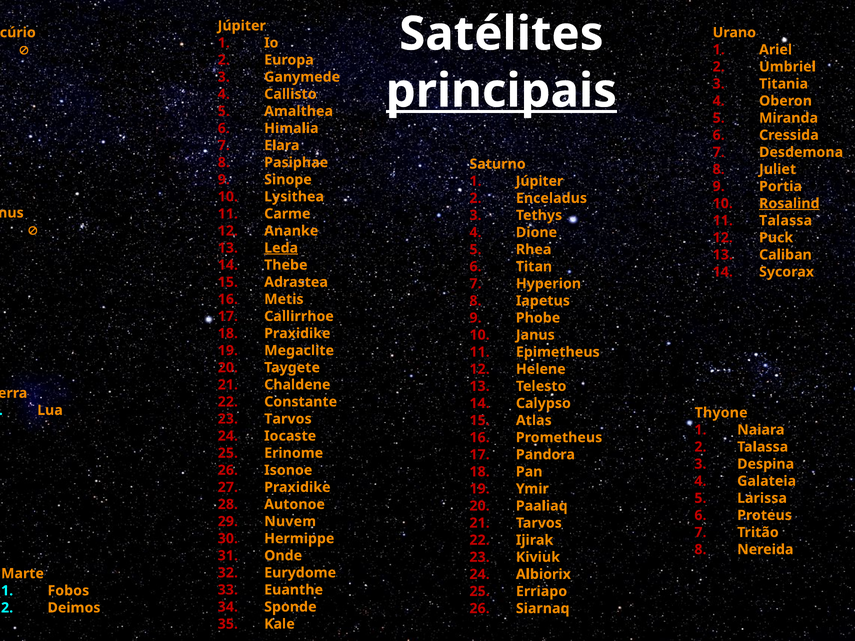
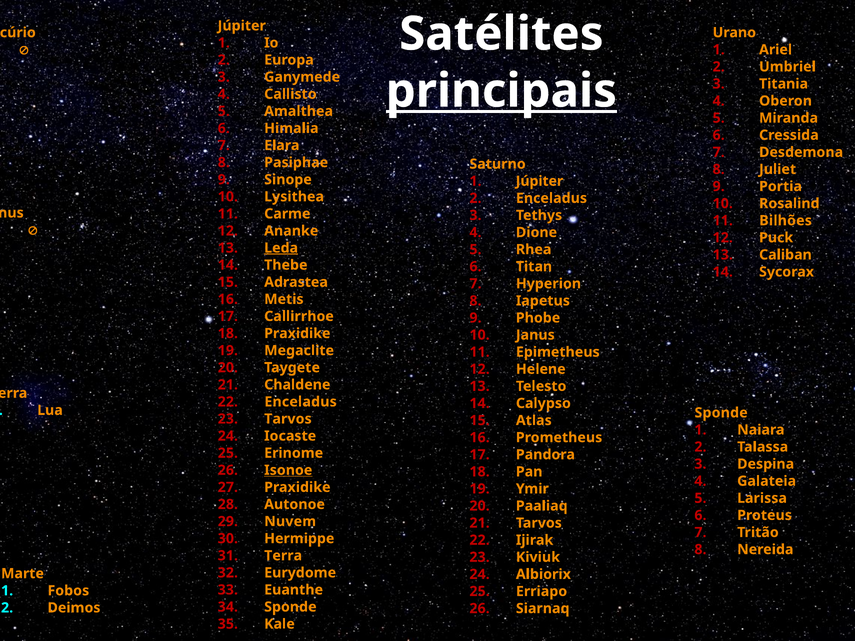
Rosalind underline: present -> none
Talassa at (786, 221): Talassa -> Bilhões
Constante at (301, 402): Constante -> Enceladus
Thyone at (721, 413): Thyone -> Sponde
Isonoe underline: none -> present
Onde at (283, 556): Onde -> Terra
